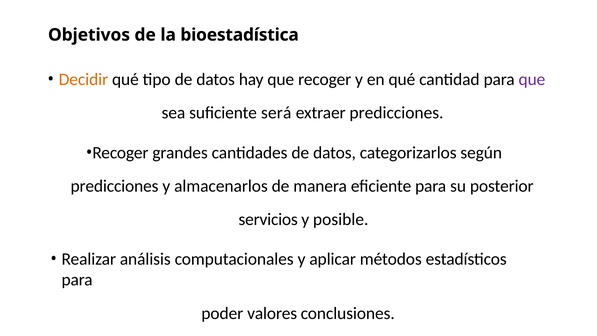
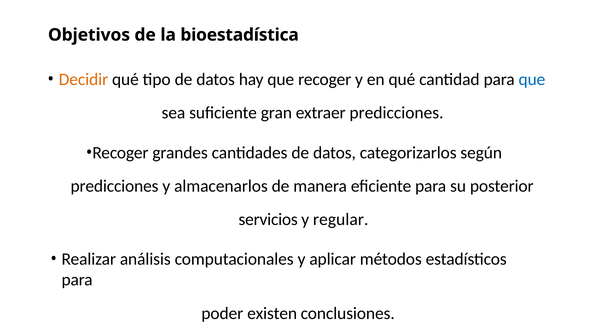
que at (532, 79) colour: purple -> blue
será: será -> gran
posible: posible -> regular
valores: valores -> existen
